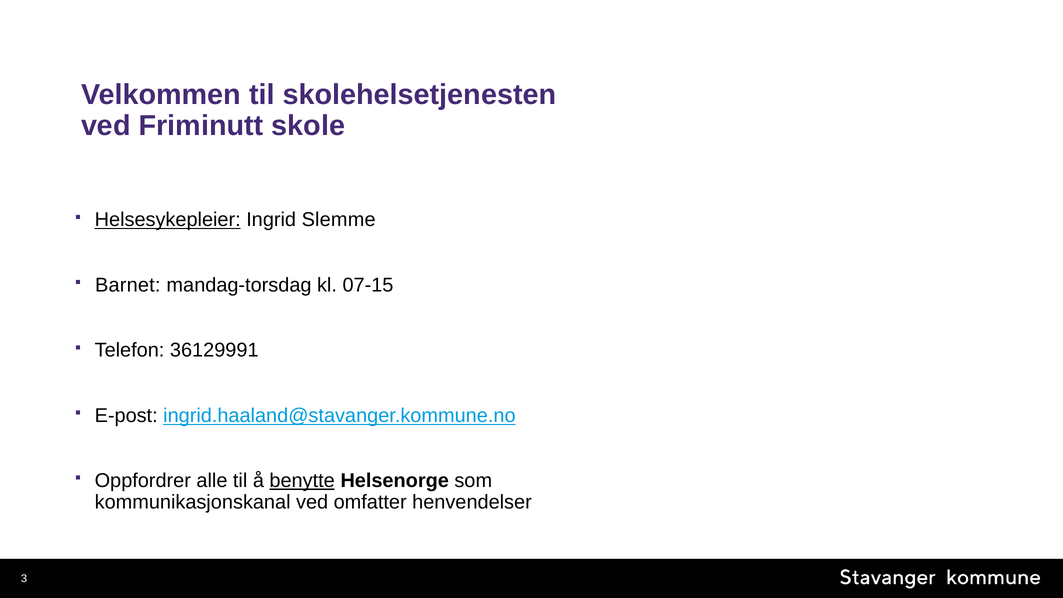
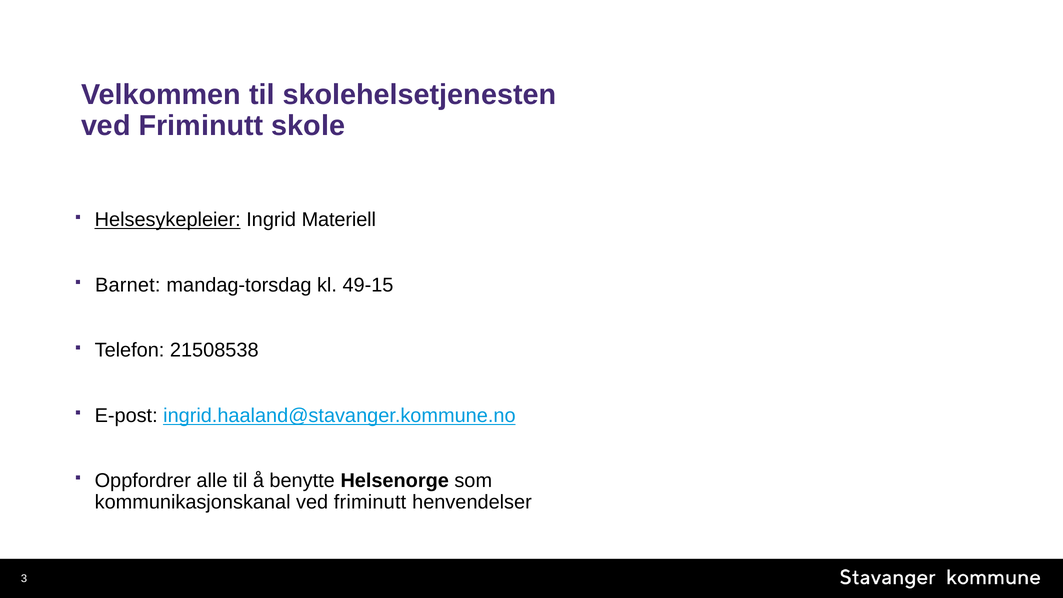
Slemme: Slemme -> Materiell
07-15: 07-15 -> 49-15
36129991: 36129991 -> 21508538
benytte underline: present -> none
kommunikasjonskanal ved omfatter: omfatter -> friminutt
